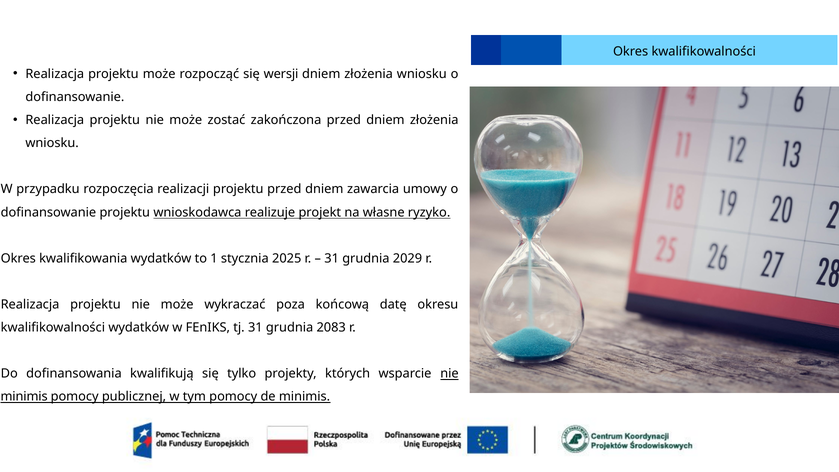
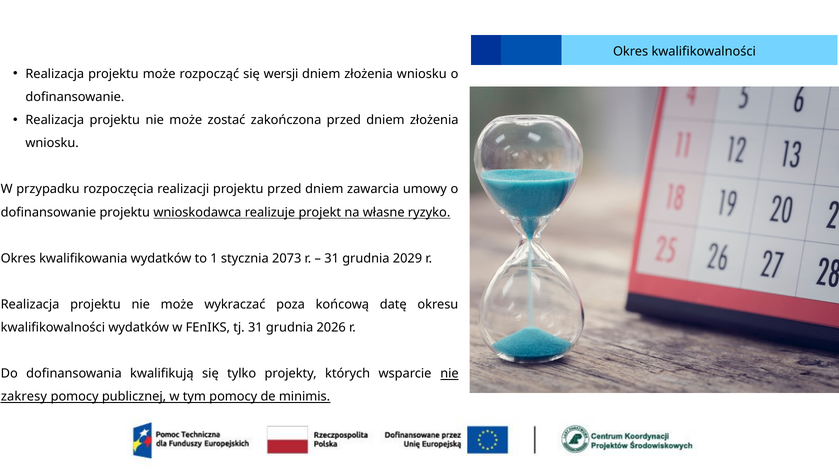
2025: 2025 -> 2073
2083: 2083 -> 2026
minimis at (24, 397): minimis -> zakresy
